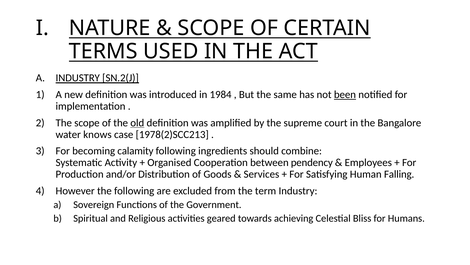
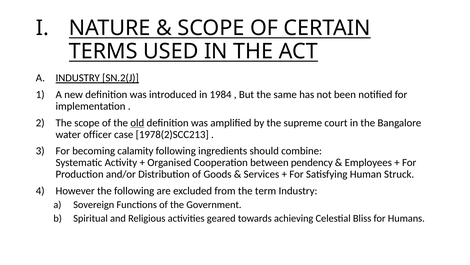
been underline: present -> none
knows: knows -> officer
Falling: Falling -> Struck
